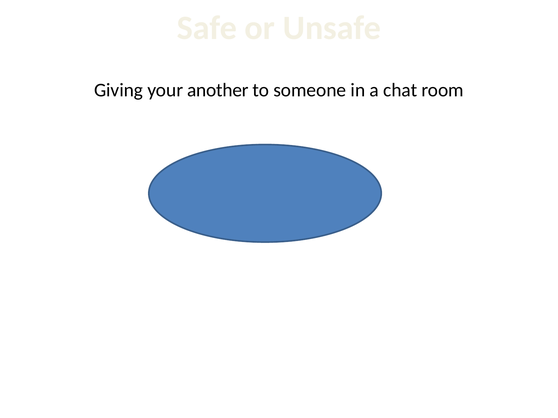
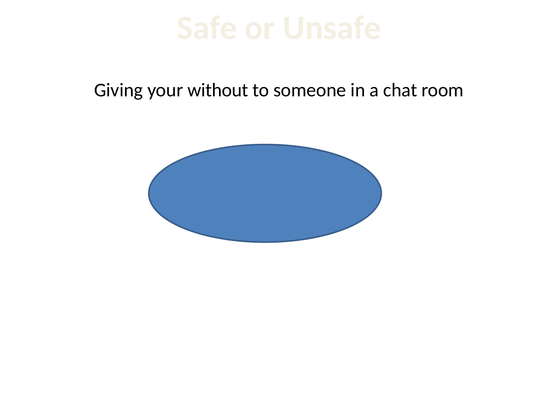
another: another -> without
